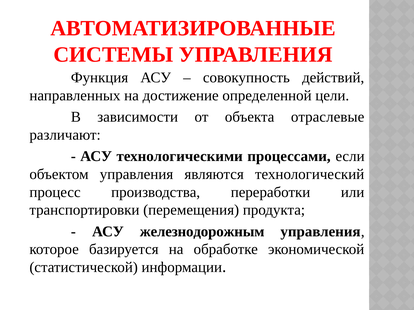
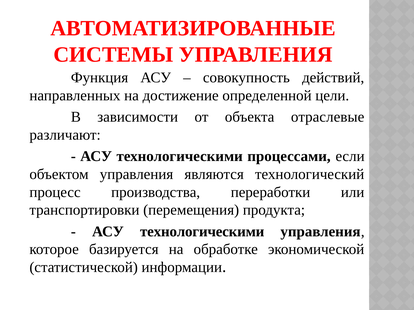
железнодорожным at (202, 232): железнодорожным -> технологическими
